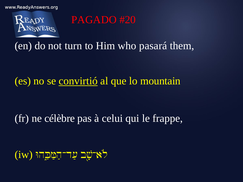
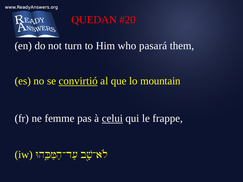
PAGADO: PAGADO -> QUEDAN
célèbre: célèbre -> femme
celui underline: none -> present
